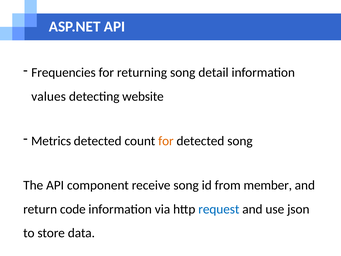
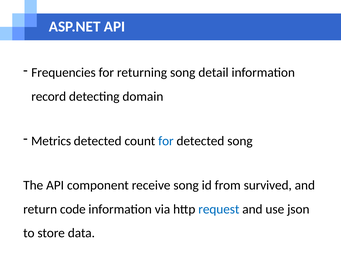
values: values -> record
website: website -> domain
for at (166, 141) colour: orange -> blue
member: member -> survived
